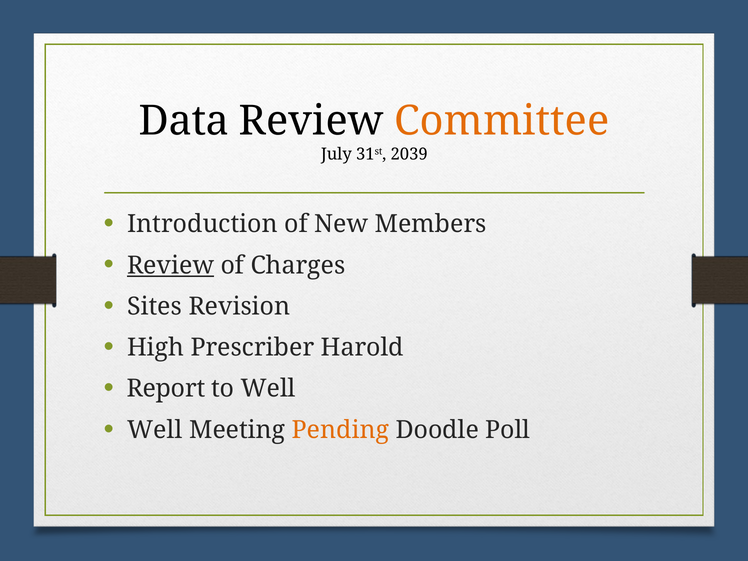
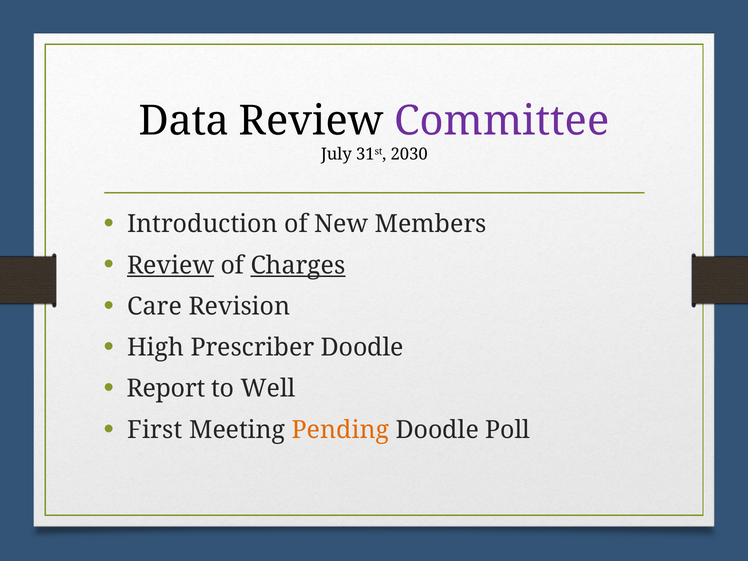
Committee colour: orange -> purple
2039: 2039 -> 2030
Charges underline: none -> present
Sites: Sites -> Care
Prescriber Harold: Harold -> Doodle
Well at (155, 430): Well -> First
